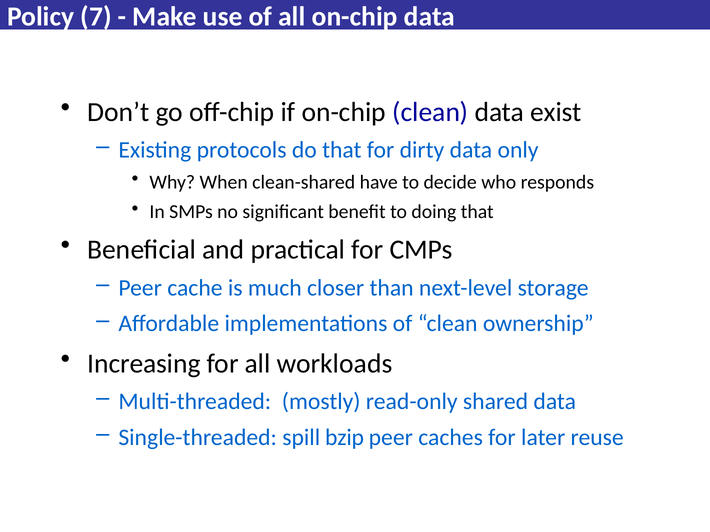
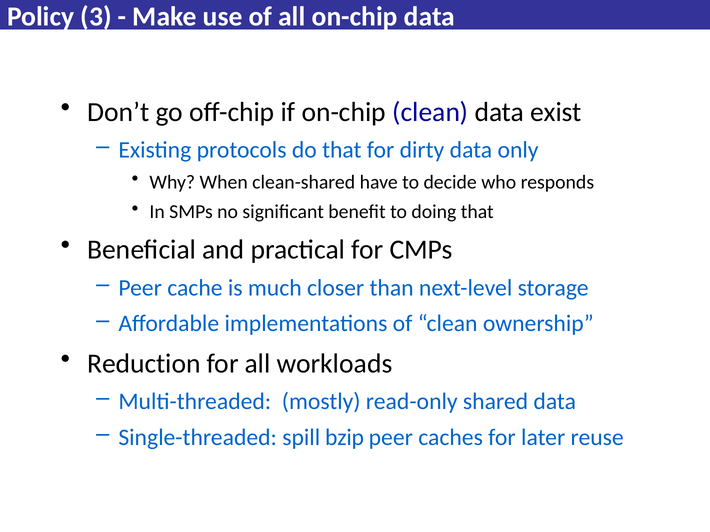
7: 7 -> 3
Increasing: Increasing -> Reduction
